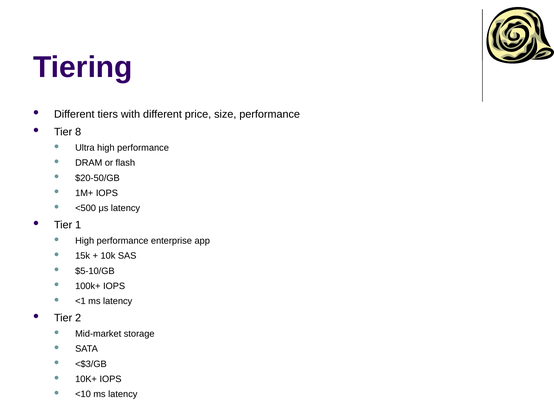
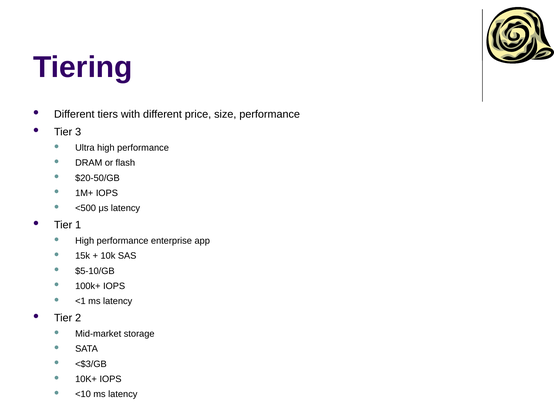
8: 8 -> 3
